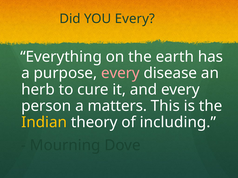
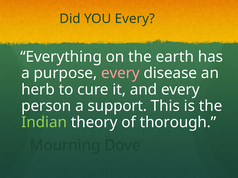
matters: matters -> support
Indian colour: yellow -> light green
including: including -> thorough
